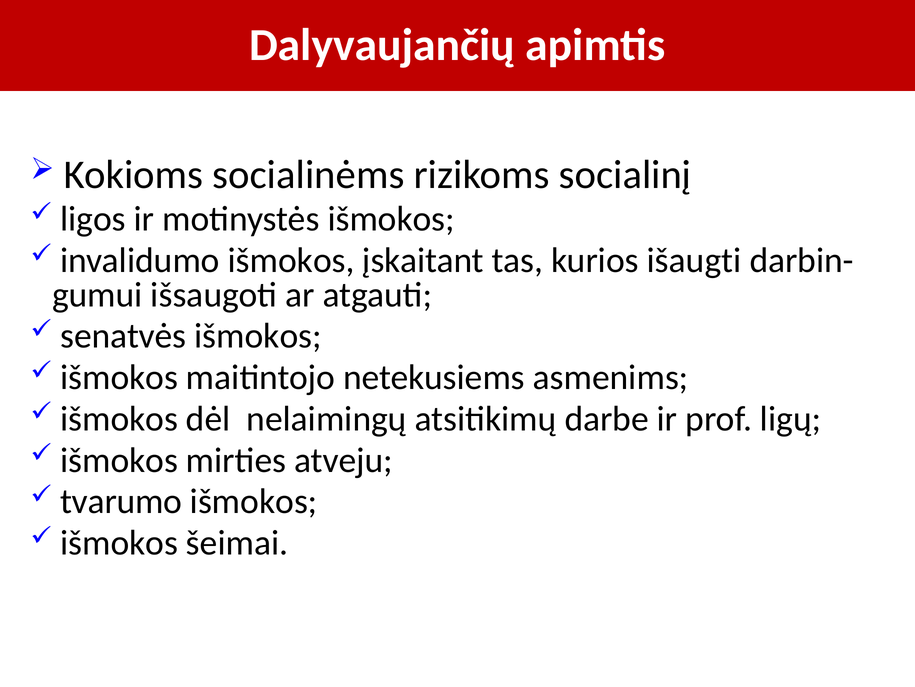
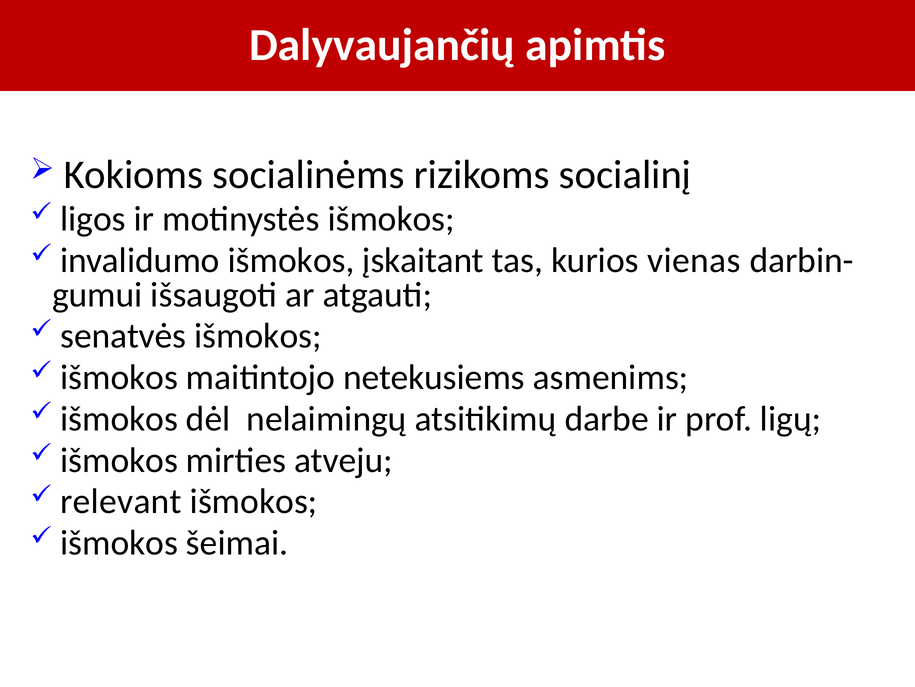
išaugti: išaugti -> vienas
tvarumo: tvarumo -> relevant
